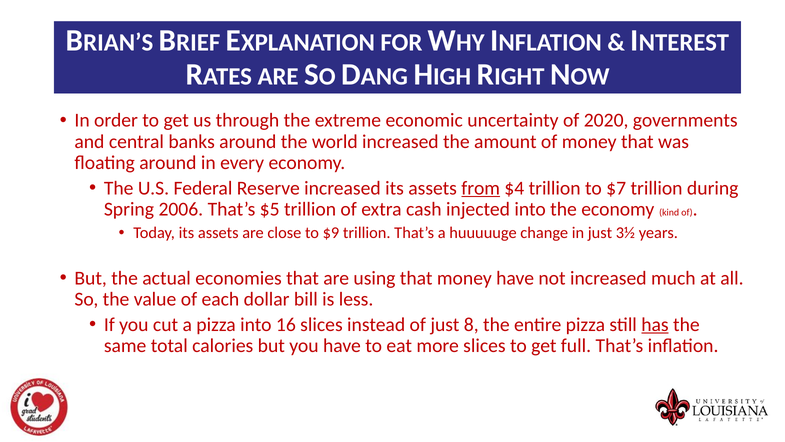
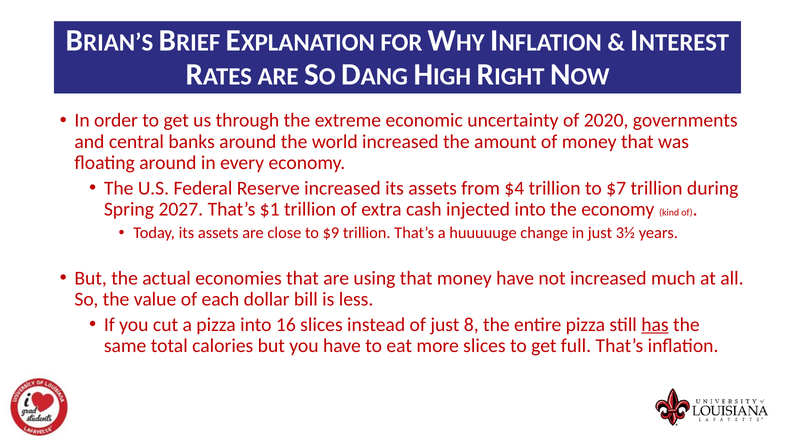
from underline: present -> none
2006: 2006 -> 2027
$5: $5 -> $1
